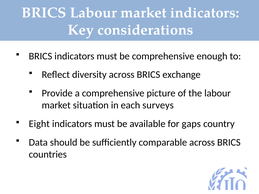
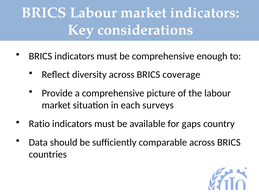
exchange: exchange -> coverage
Eight: Eight -> Ratio
